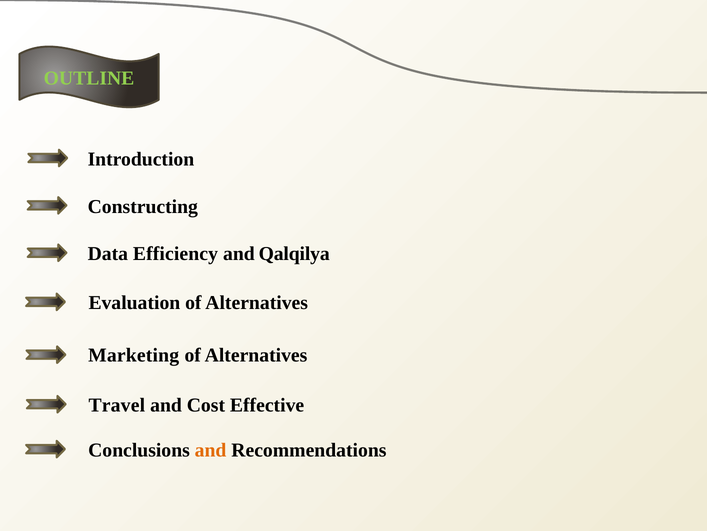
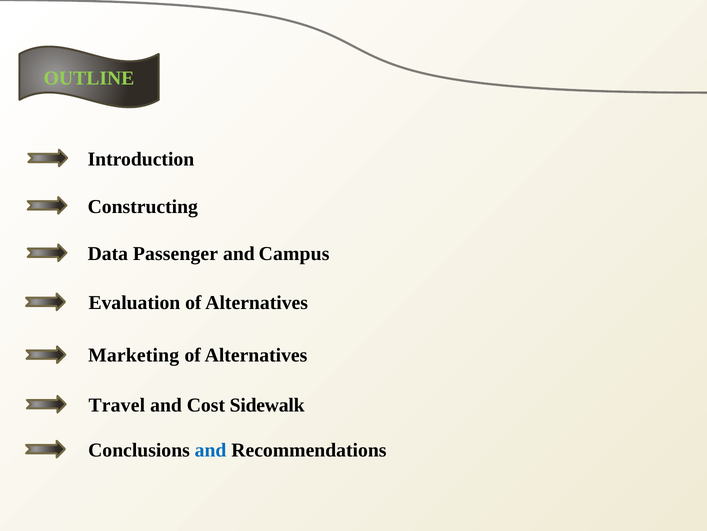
Efficiency: Efficiency -> Passenger
Qalqilya: Qalqilya -> Campus
Effective: Effective -> Sidewalk
and at (211, 450) colour: orange -> blue
